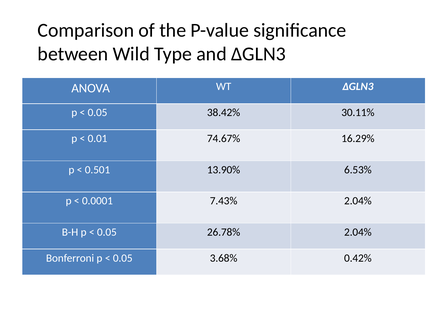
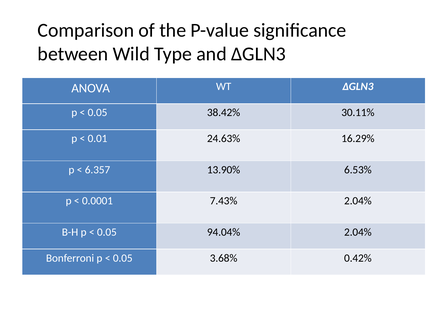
74.67%: 74.67% -> 24.63%
0.501: 0.501 -> 6.357
26.78%: 26.78% -> 94.04%
